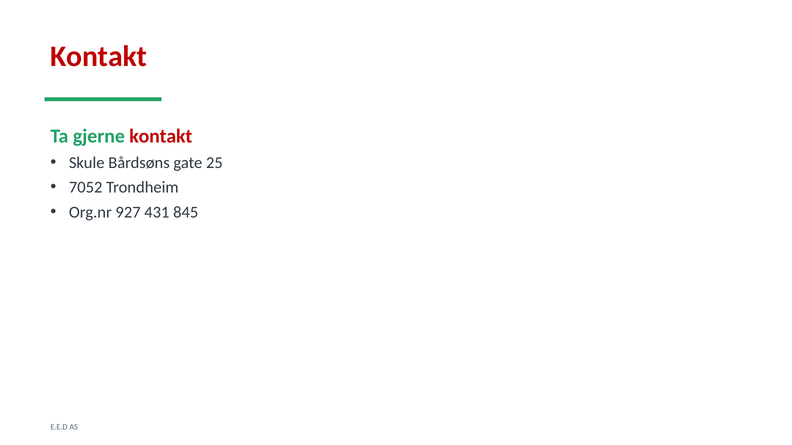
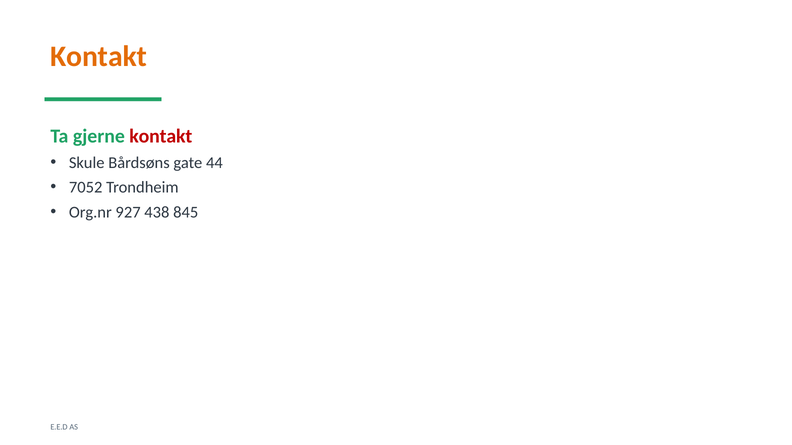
Kontakt at (99, 57) colour: red -> orange
25: 25 -> 44
431: 431 -> 438
